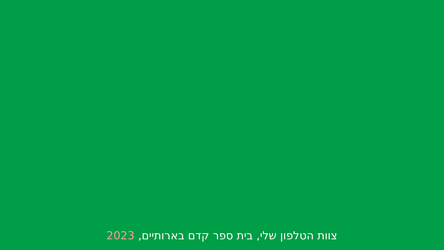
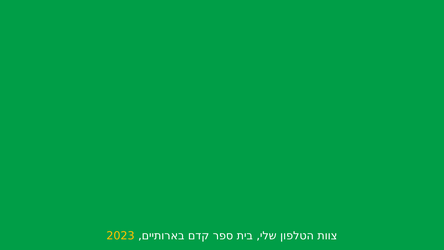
2023 colour: pink -> yellow
